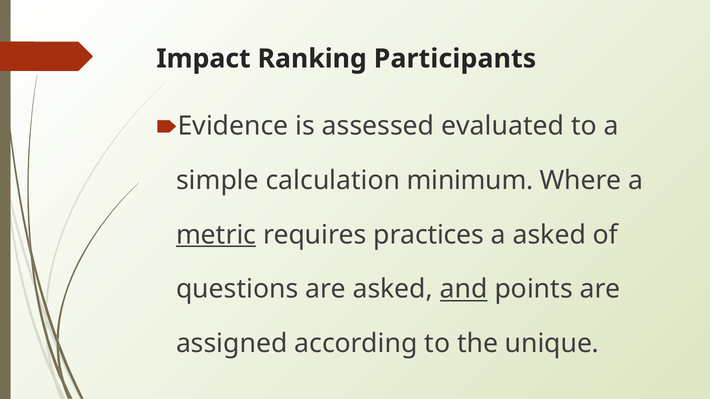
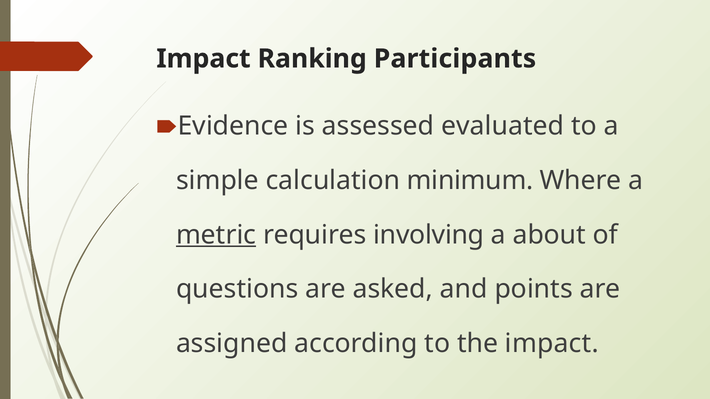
practices: practices -> involving
a asked: asked -> about
and underline: present -> none
the unique: unique -> impact
